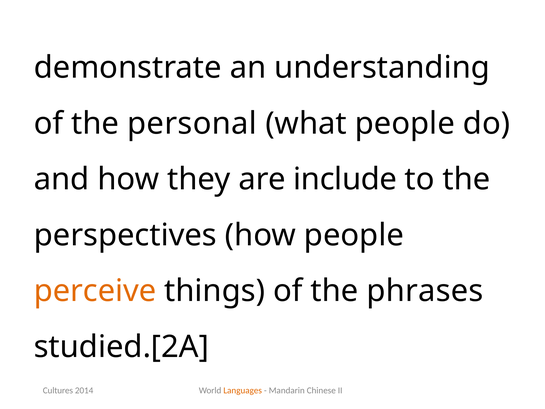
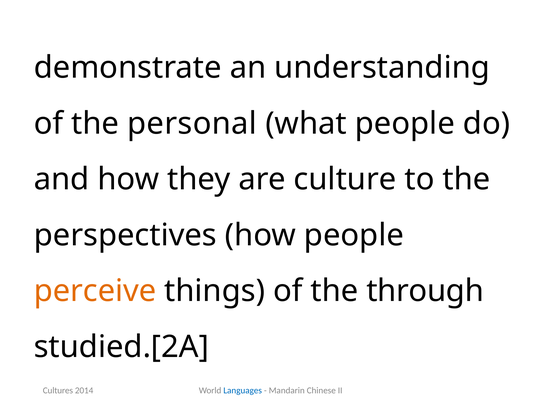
include: include -> culture
phrases: phrases -> through
Languages colour: orange -> blue
